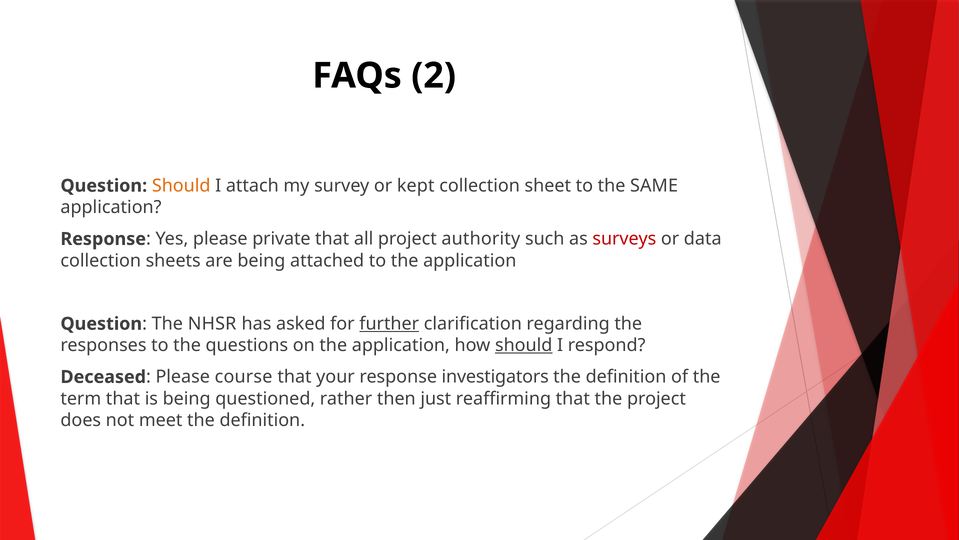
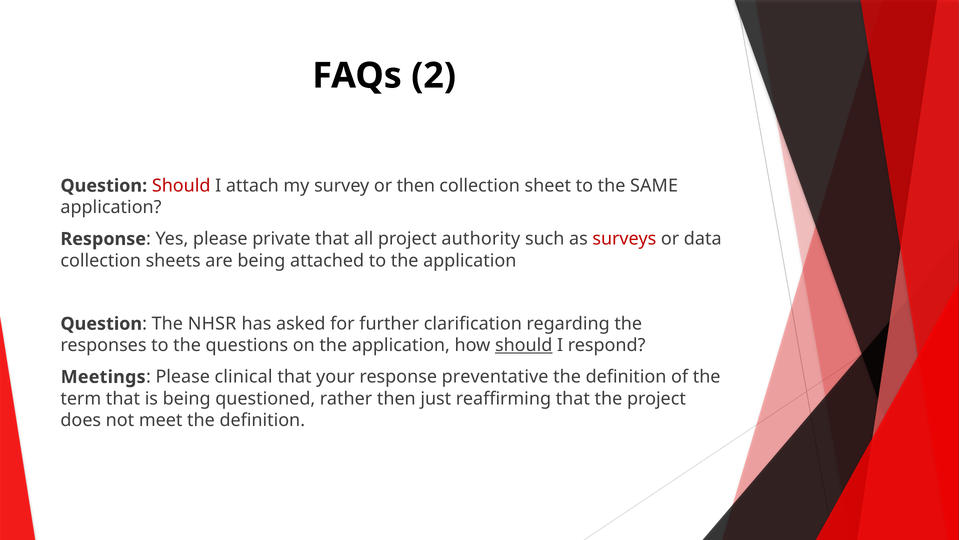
Should at (181, 186) colour: orange -> red
or kept: kept -> then
further underline: present -> none
Deceased: Deceased -> Meetings
course: course -> clinical
investigators: investigators -> preventative
